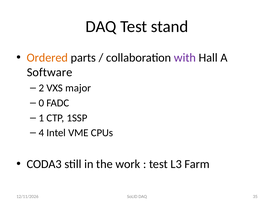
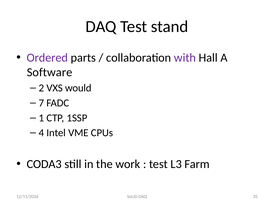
Ordered colour: orange -> purple
major: major -> would
0: 0 -> 7
